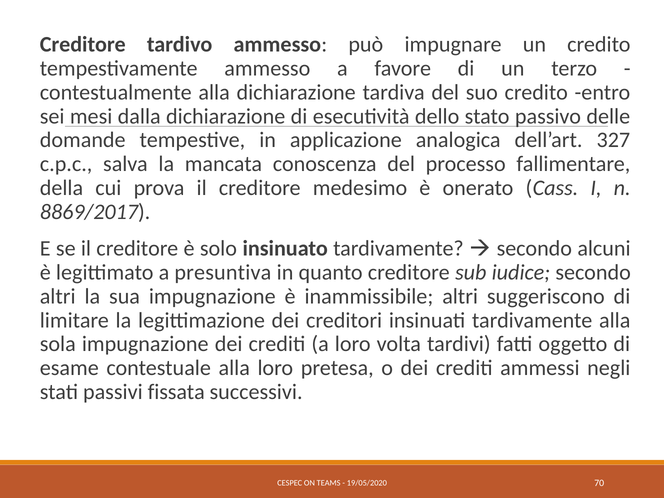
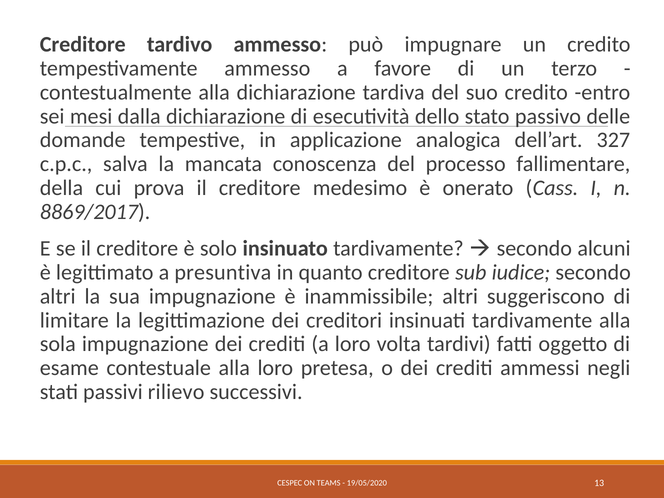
fissata: fissata -> rilievo
70: 70 -> 13
